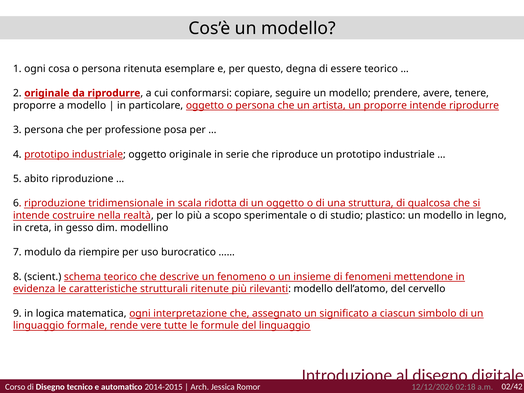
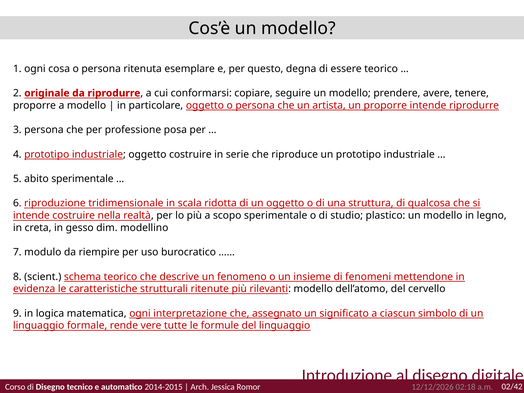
oggetto originale: originale -> costruire
abito riproduzione: riproduzione -> sperimentale
